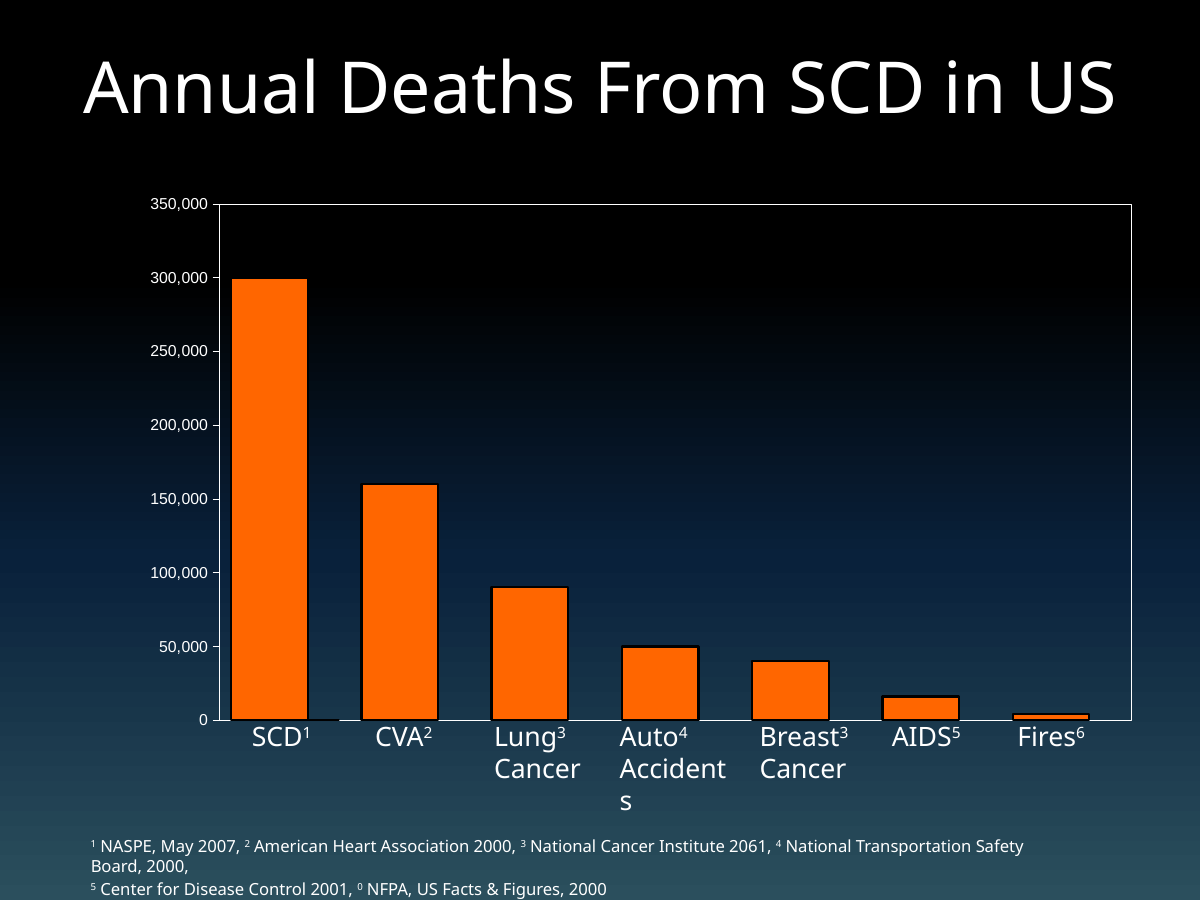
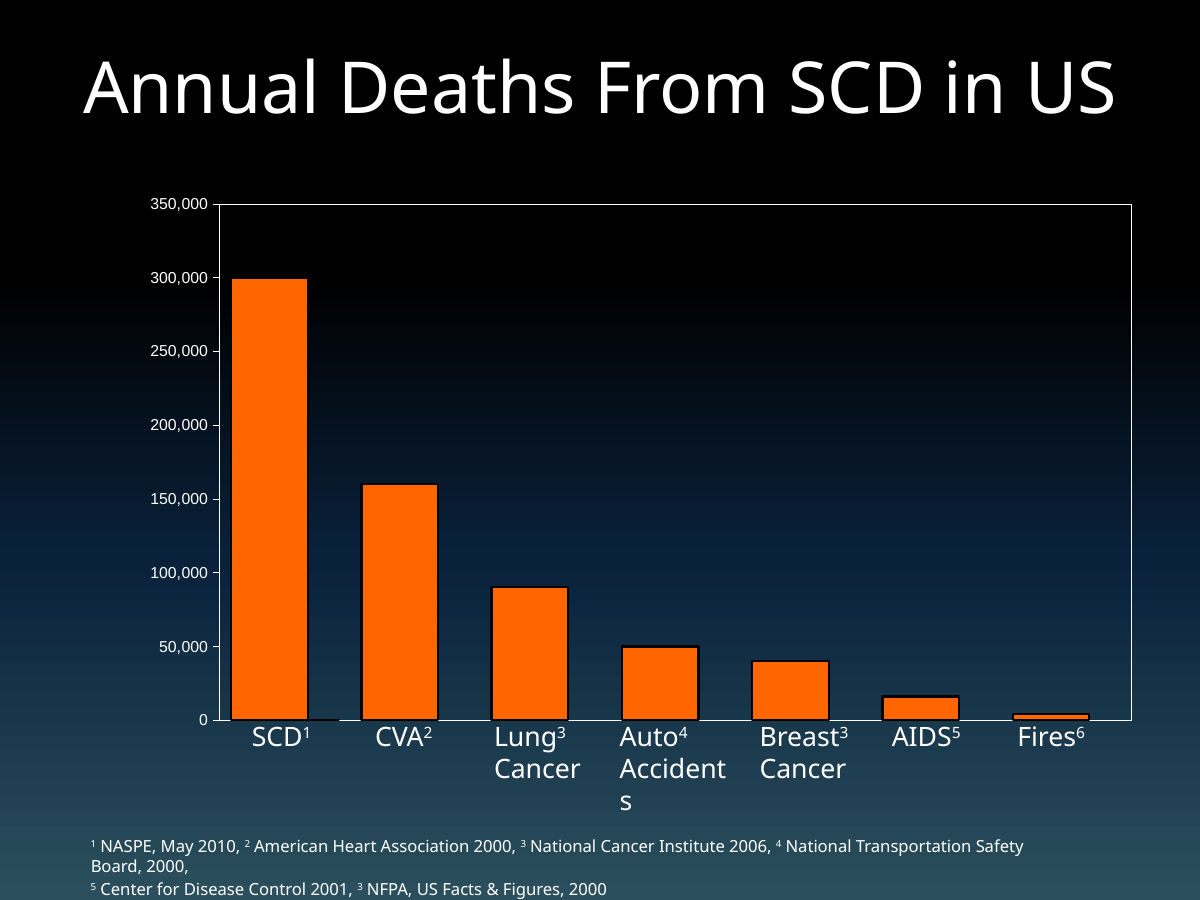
2007: 2007 -> 2010
2061: 2061 -> 2006
0 at (360, 888): 0 -> 3
